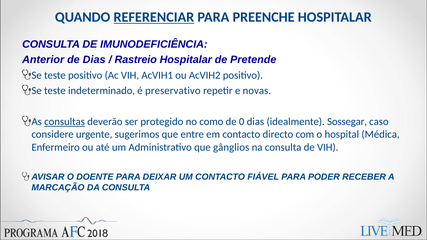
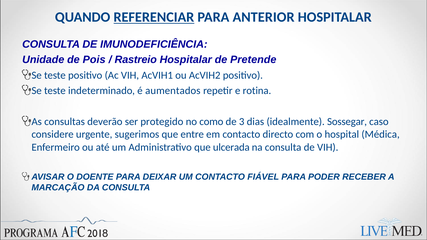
PREENCHE: PREENCHE -> ANTERIOR
Anterior: Anterior -> Unidade
de Dias: Dias -> Pois
preservativo: preservativo -> aumentados
novas: novas -> rotina
consultas underline: present -> none
0: 0 -> 3
gânglios: gânglios -> ulcerada
